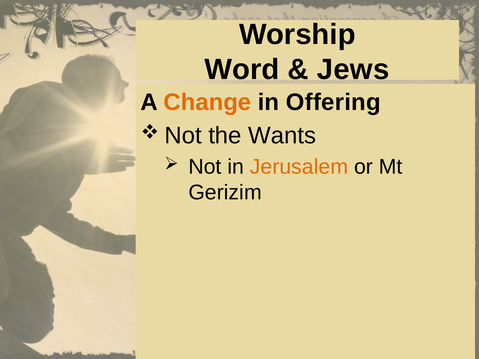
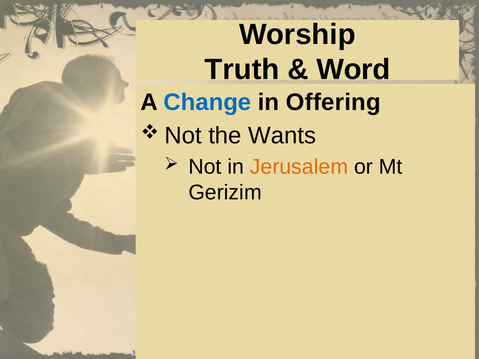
Word: Word -> Truth
Jews: Jews -> Word
Change colour: orange -> blue
